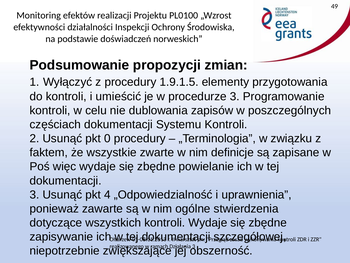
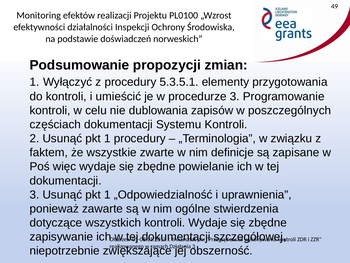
1.9.1.5: 1.9.1.5 -> 5.3.5.1
2 Usunąć pkt 0: 0 -> 1
3 Usunąć pkt 4: 4 -> 1
